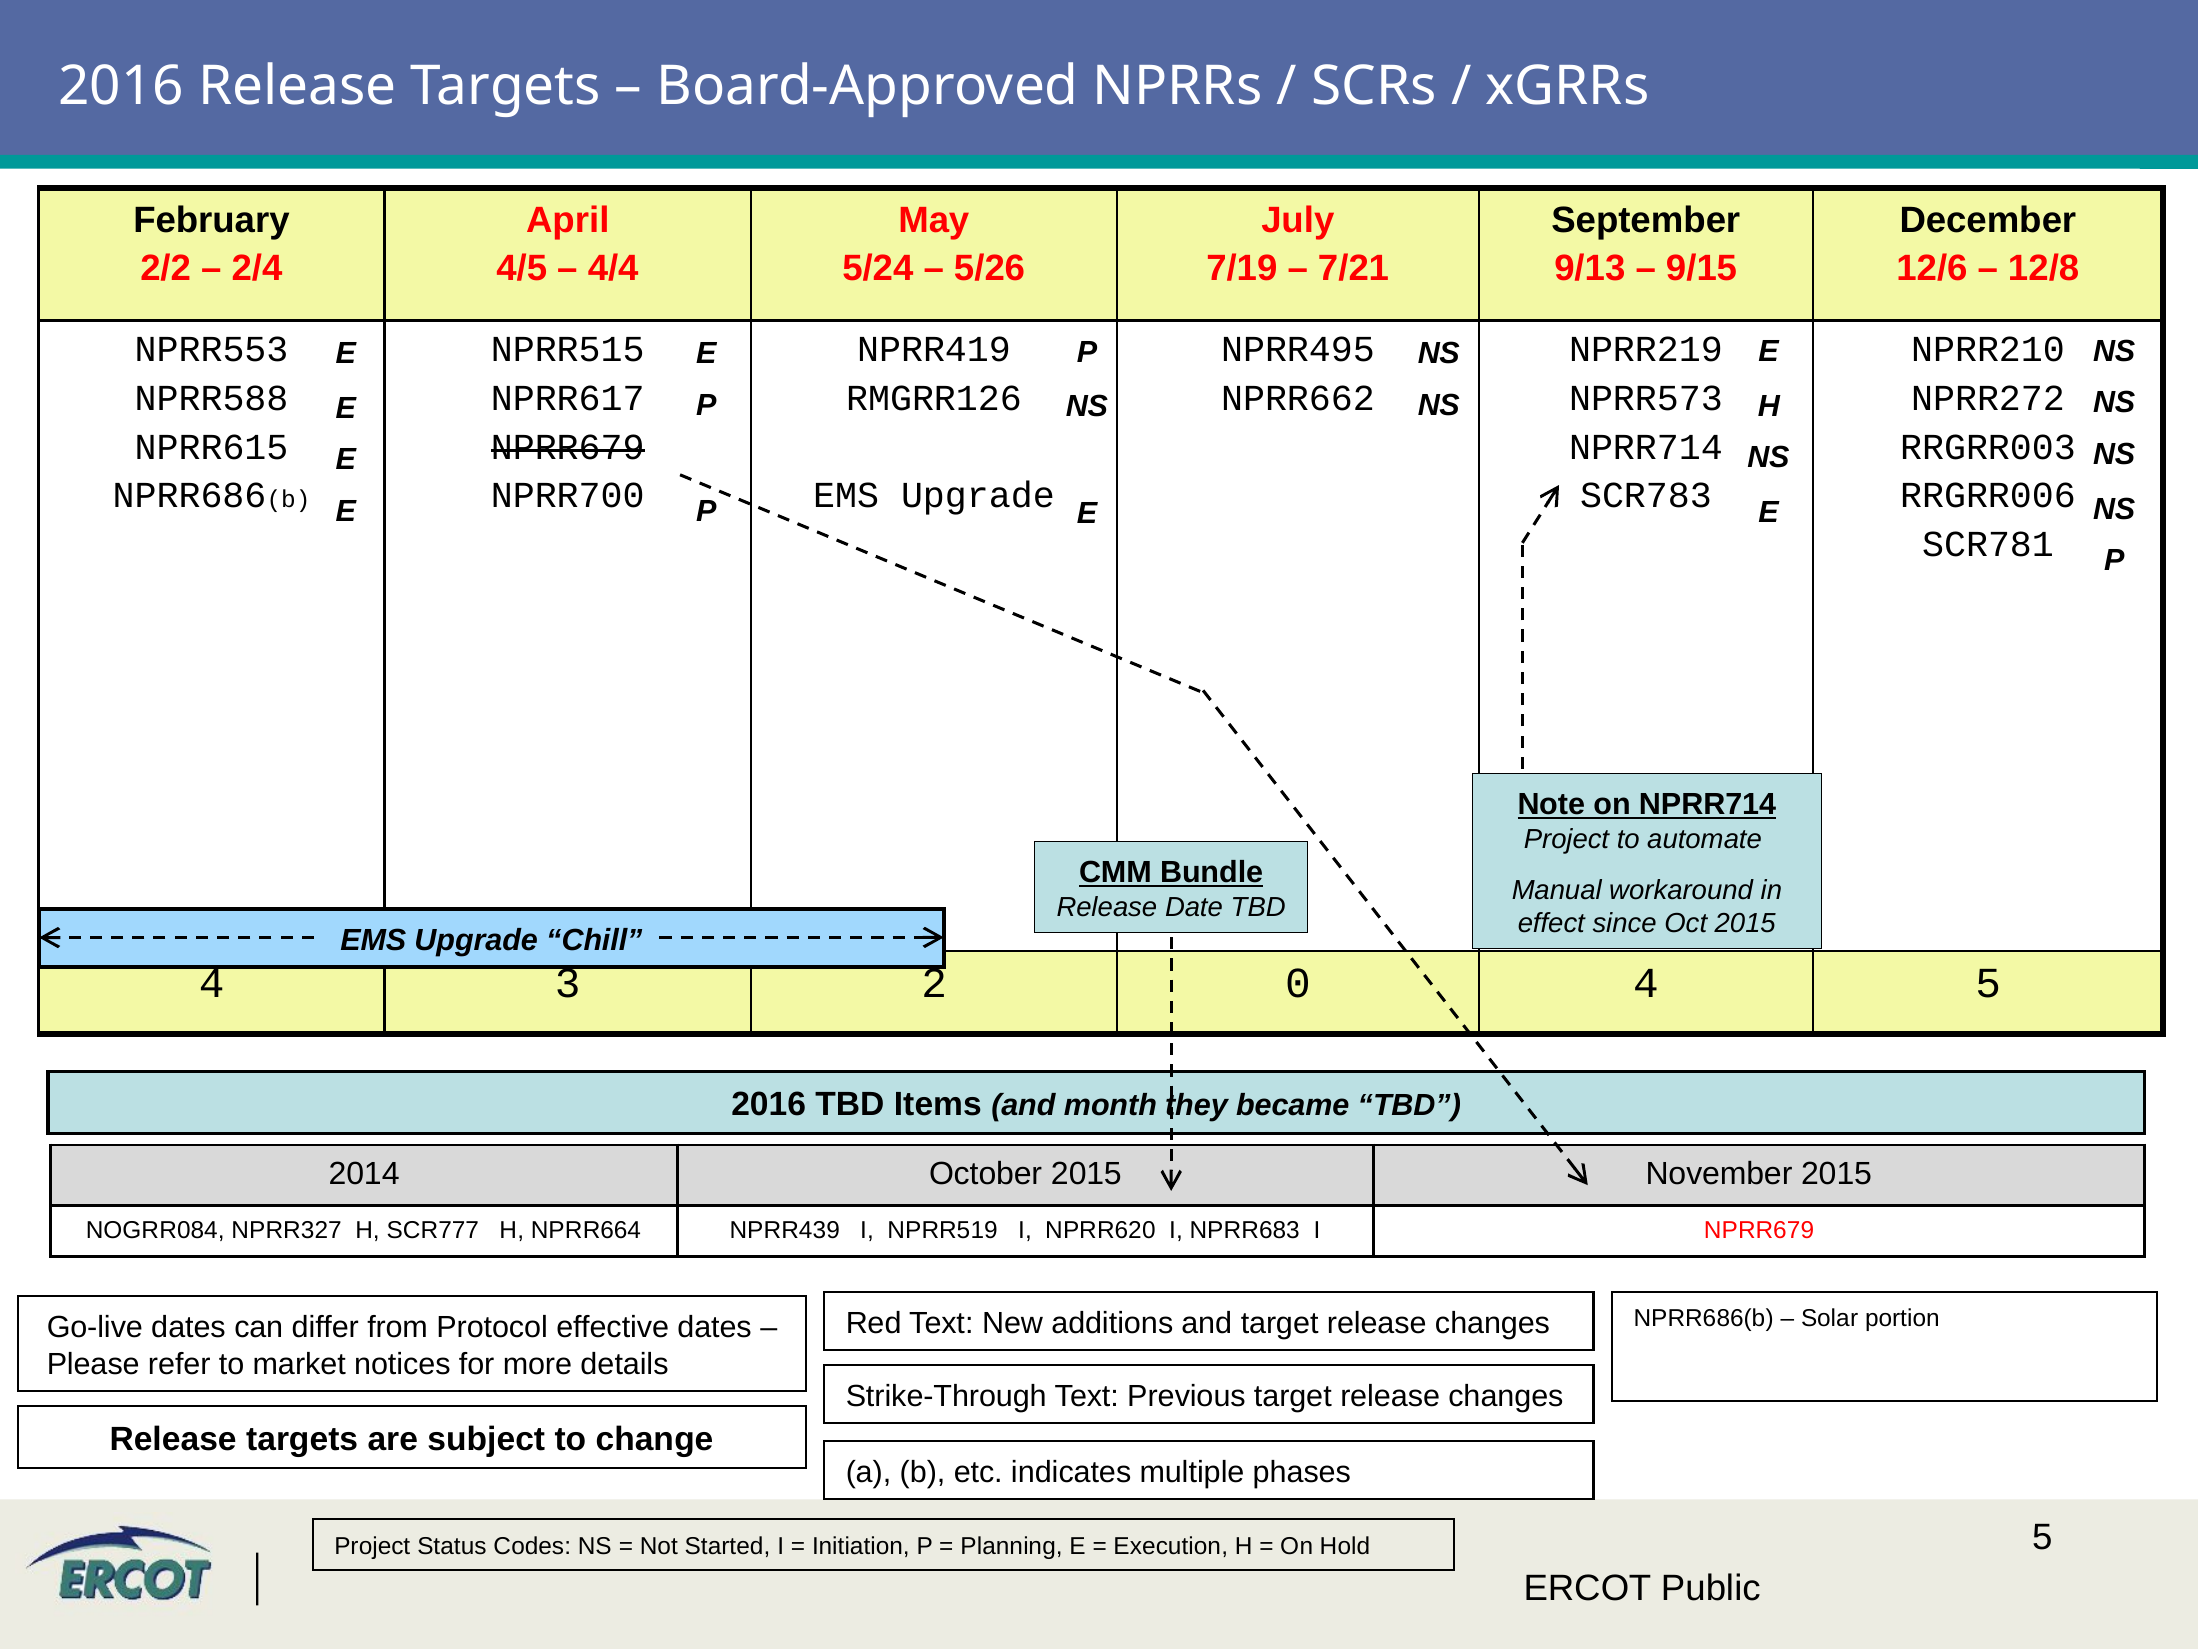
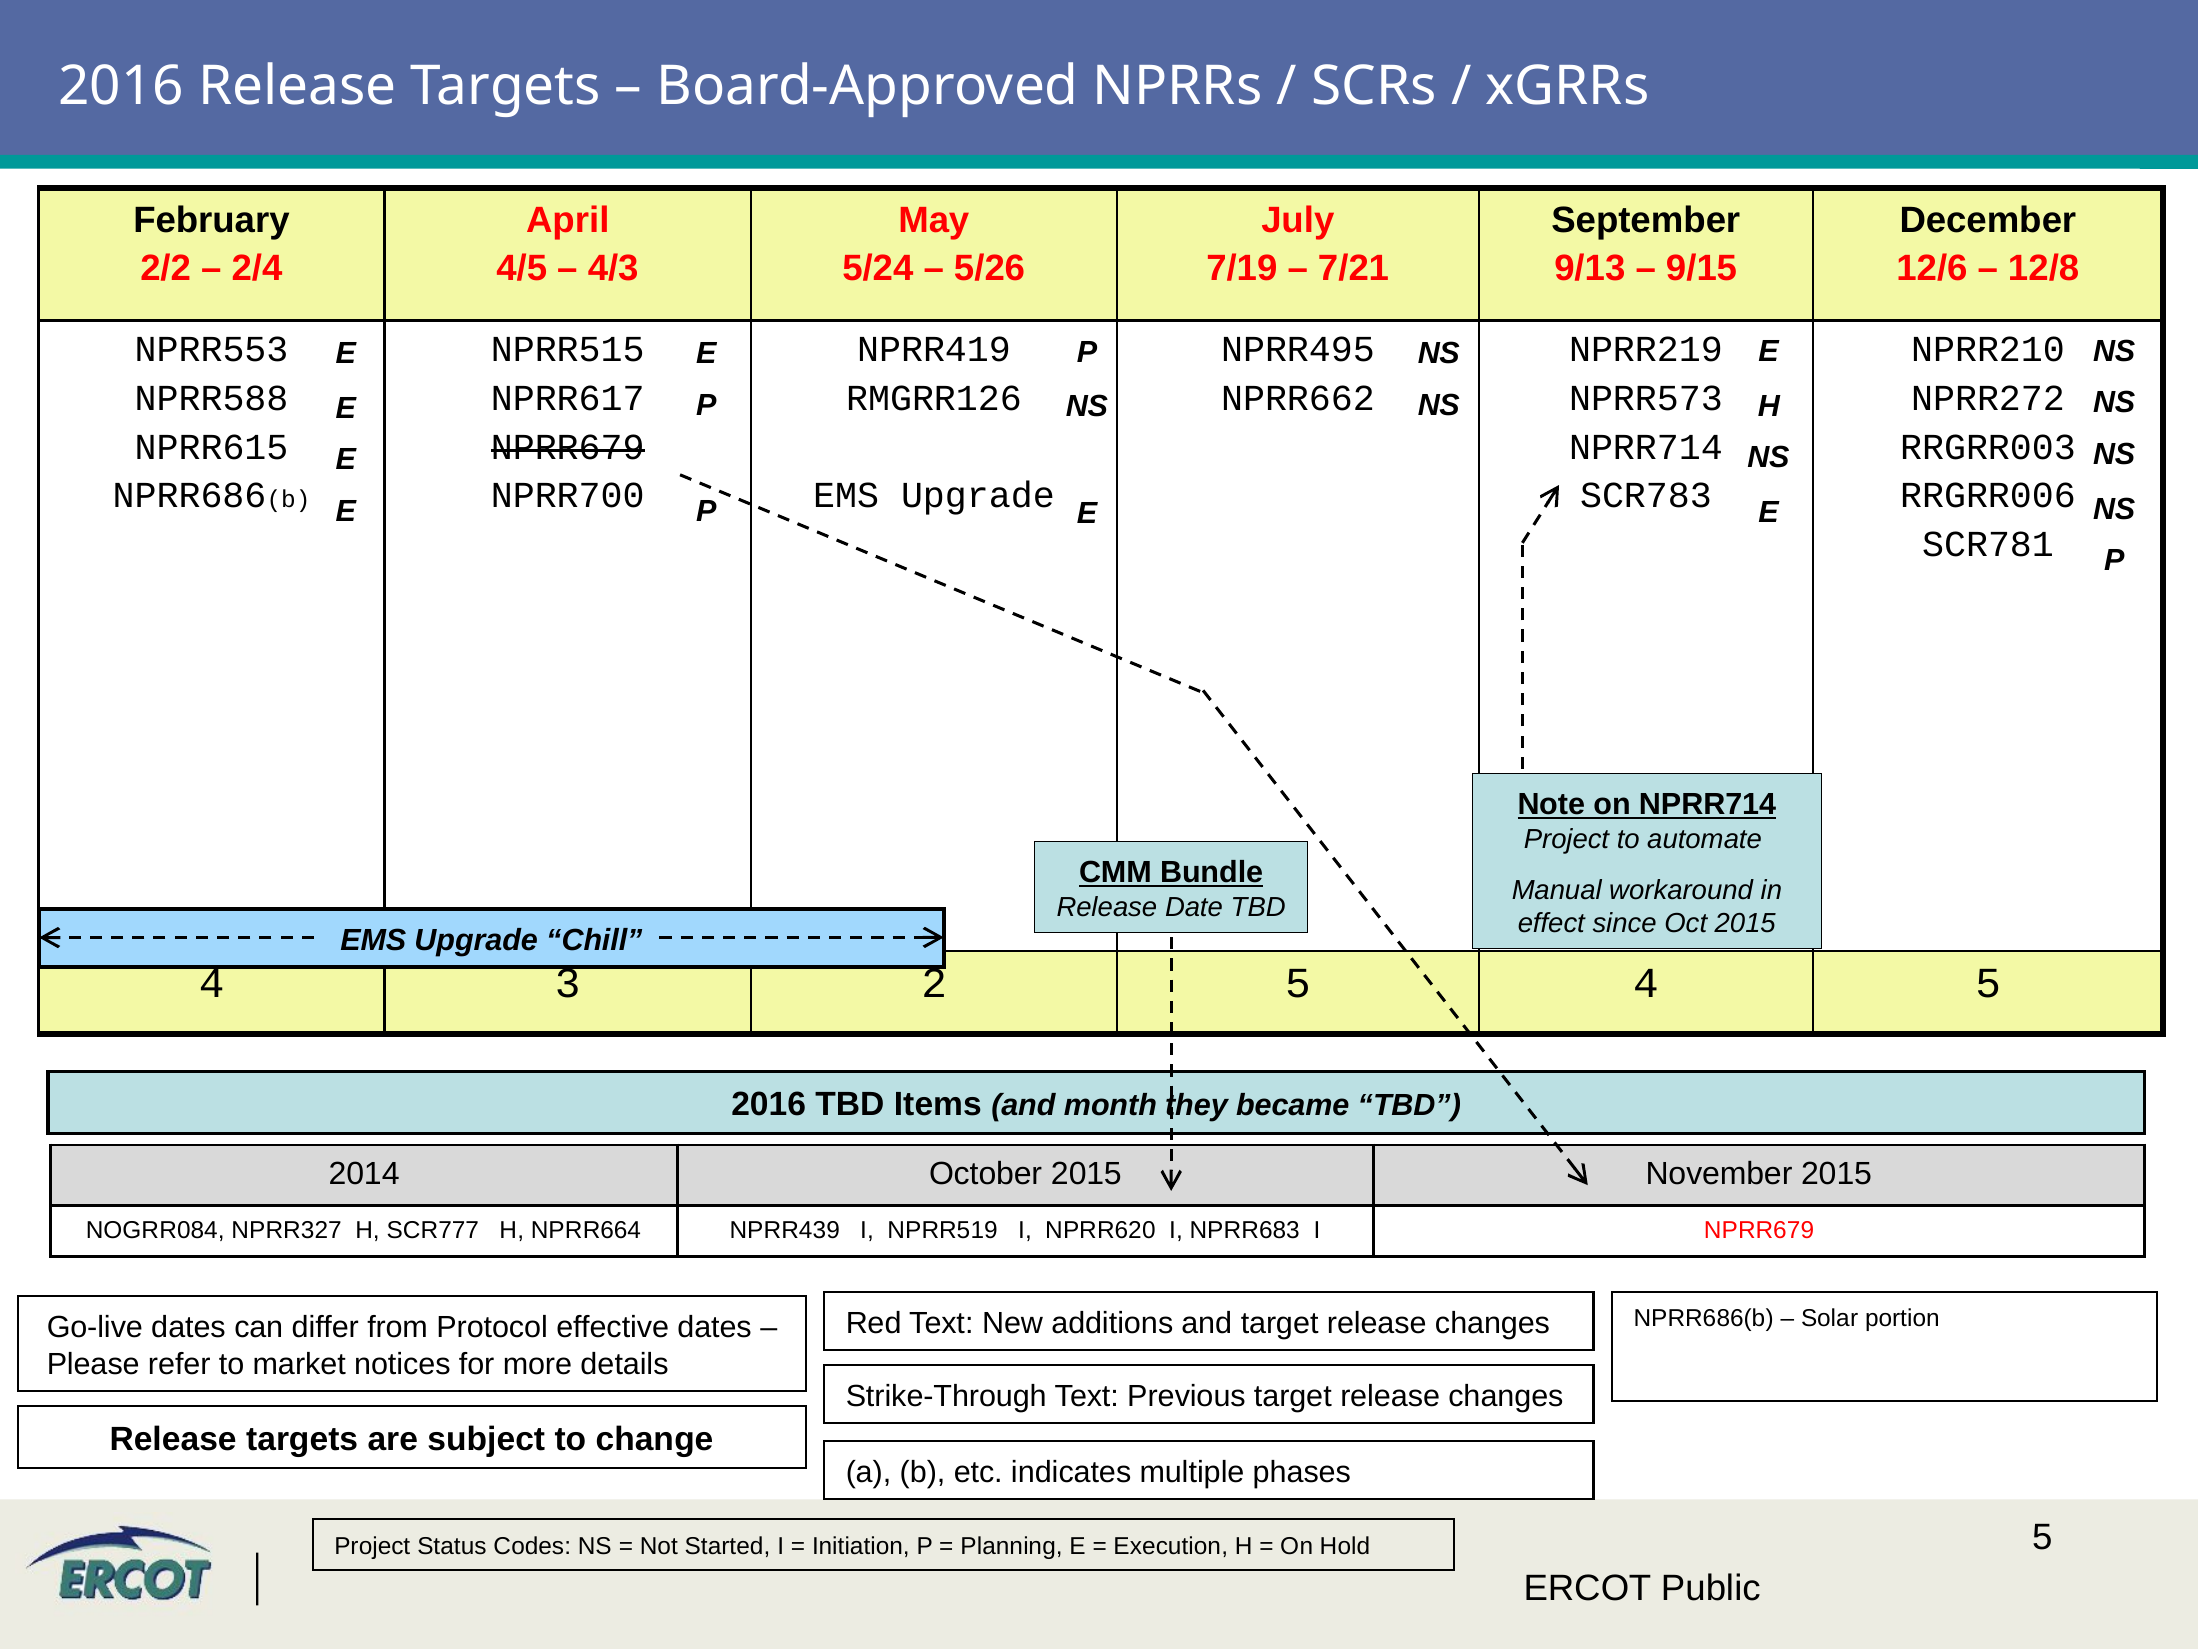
4/4: 4/4 -> 4/3
2 0: 0 -> 5
